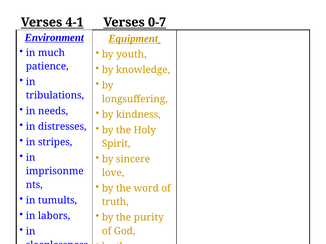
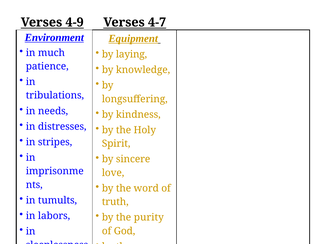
4-1: 4-1 -> 4-9
0-7: 0-7 -> 4-7
youth: youth -> laying
